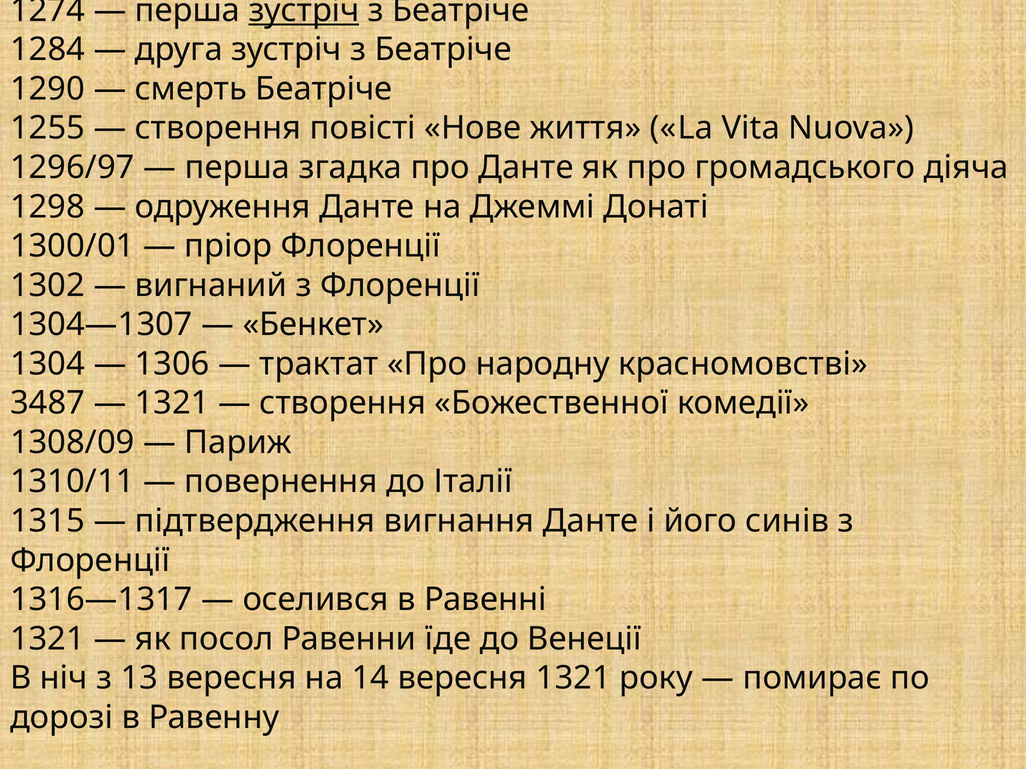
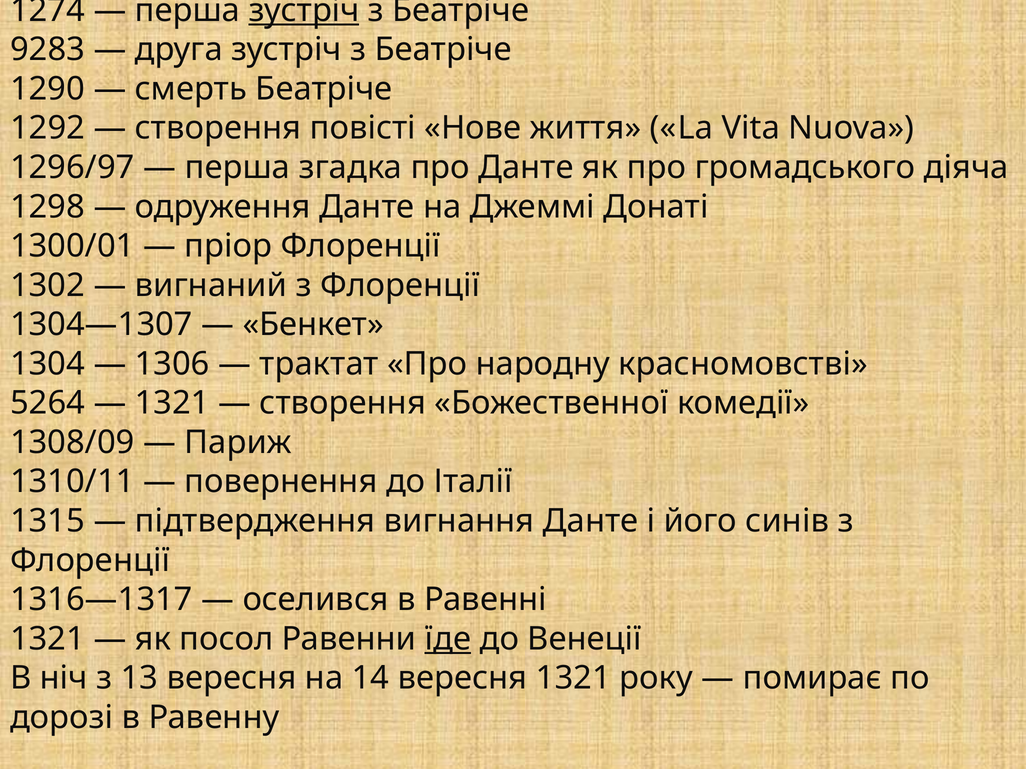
1284: 1284 -> 9283
1255: 1255 -> 1292
3487: 3487 -> 5264
їде underline: none -> present
